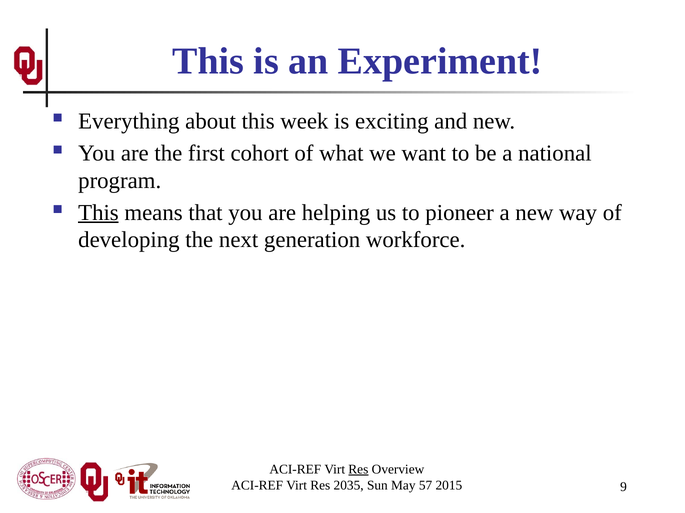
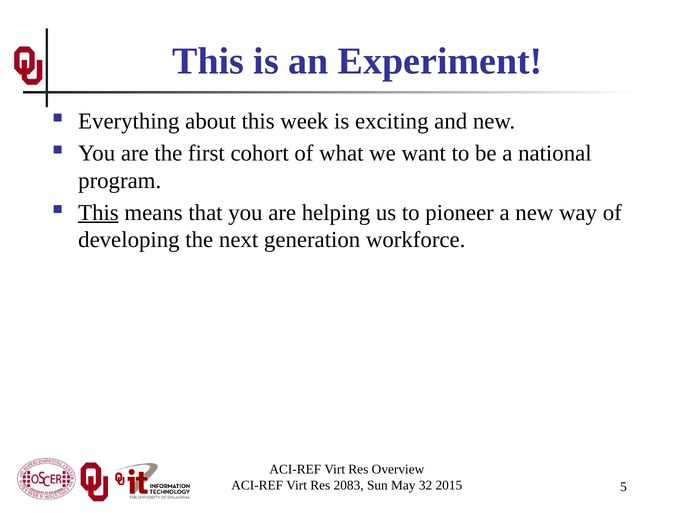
Res at (358, 470) underline: present -> none
2035: 2035 -> 2083
57: 57 -> 32
9: 9 -> 5
